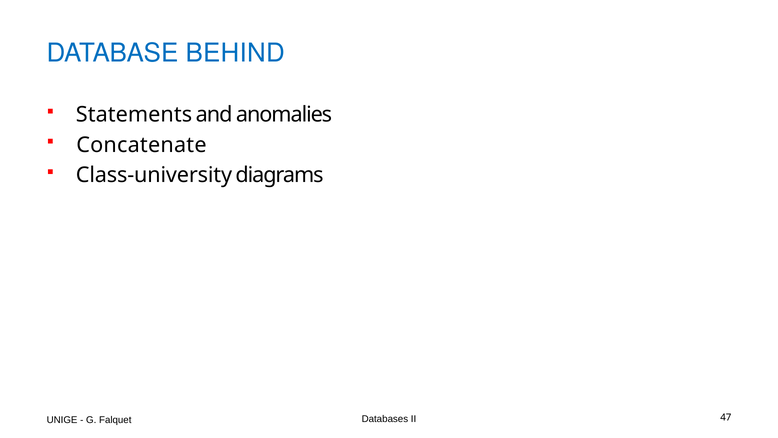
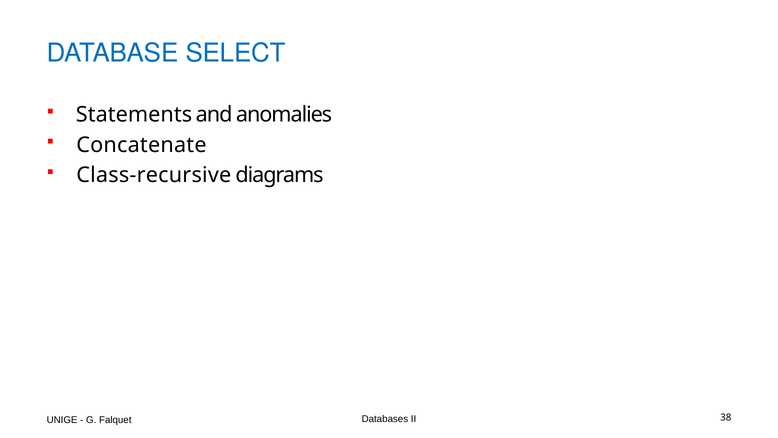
BEHIND: BEHIND -> SELECT
Class-university: Class-university -> Class-recursive
47: 47 -> 38
